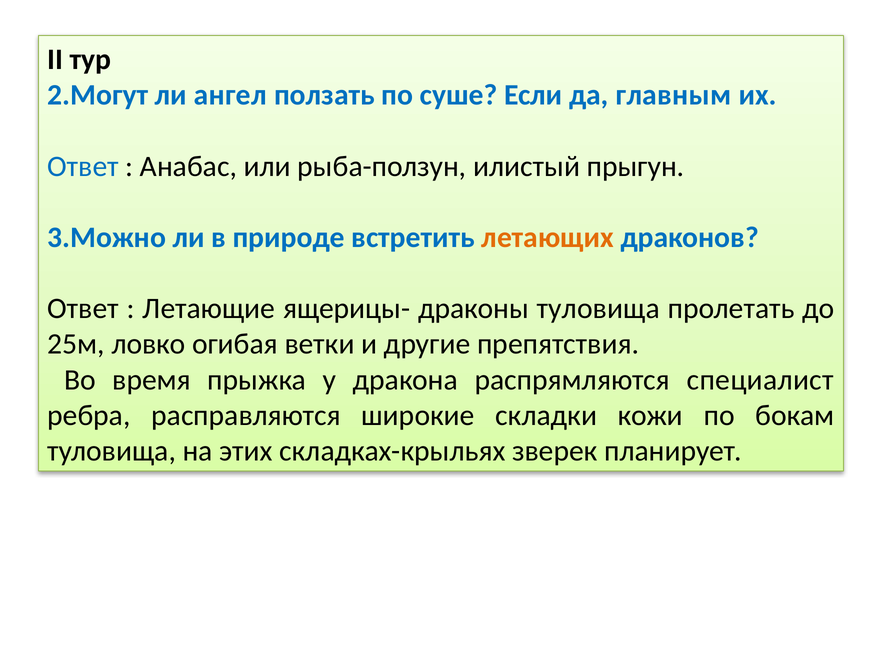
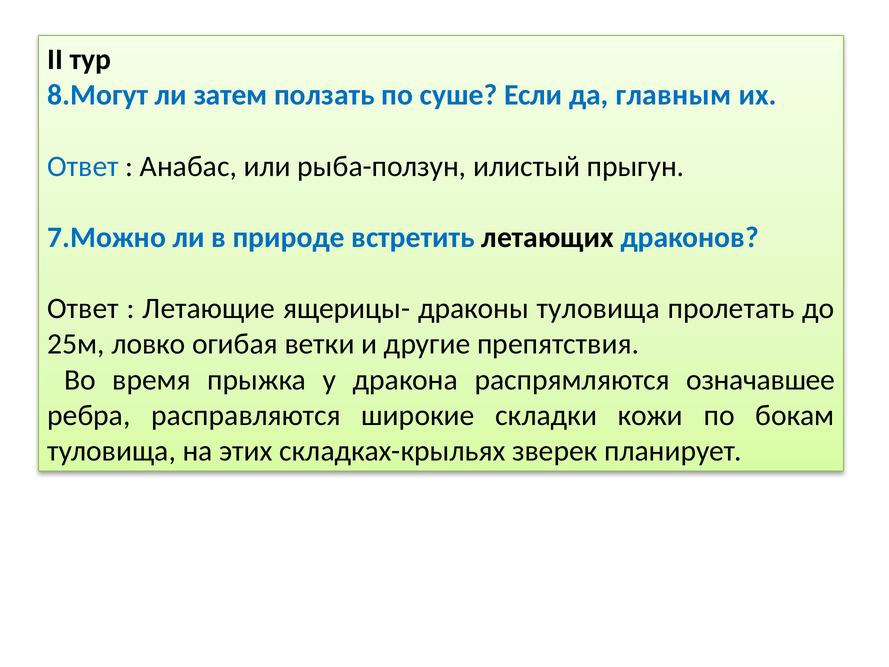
2.Могут: 2.Могут -> 8.Могут
ангел: ангел -> затем
3.Можно: 3.Можно -> 7.Можно
летающих colour: orange -> black
специалист: специалист -> означавшее
